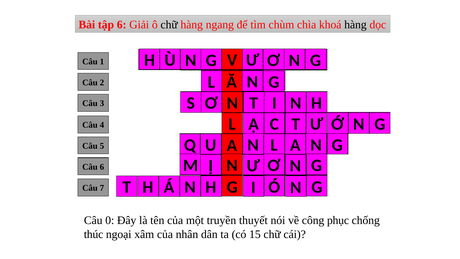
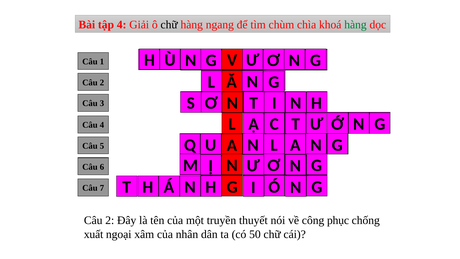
tập 6: 6 -> 4
hàng at (355, 25) colour: black -> green
0 at (110, 220): 0 -> 2
thúc: thúc -> xuất
15: 15 -> 50
